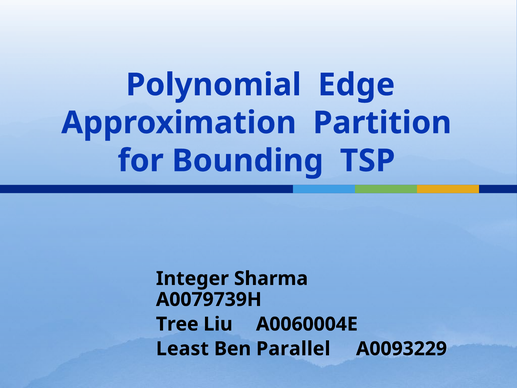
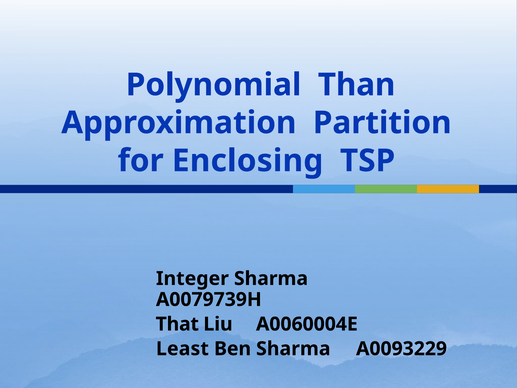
Edge: Edge -> Than
Bounding: Bounding -> Enclosing
Tree: Tree -> That
Ben Parallel: Parallel -> Sharma
